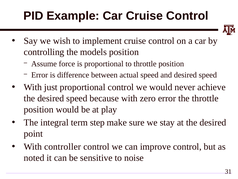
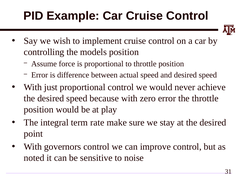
step: step -> rate
controller: controller -> governors
